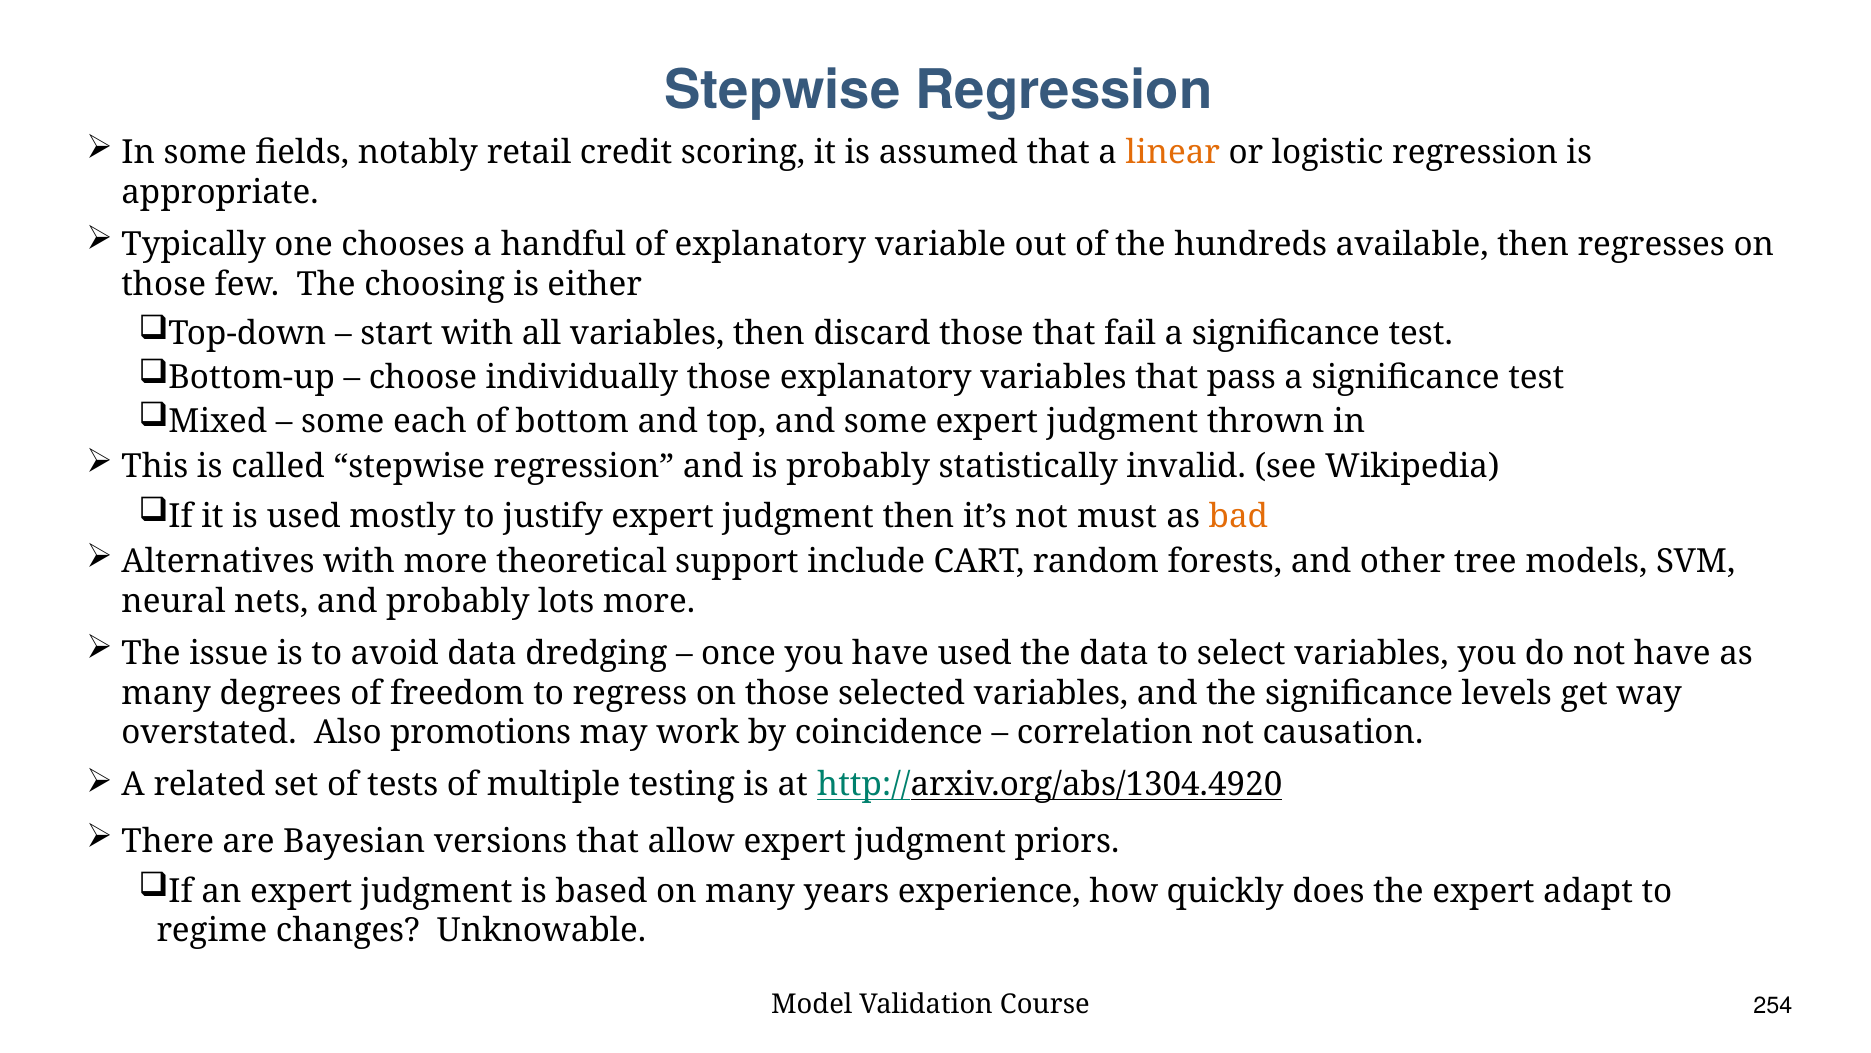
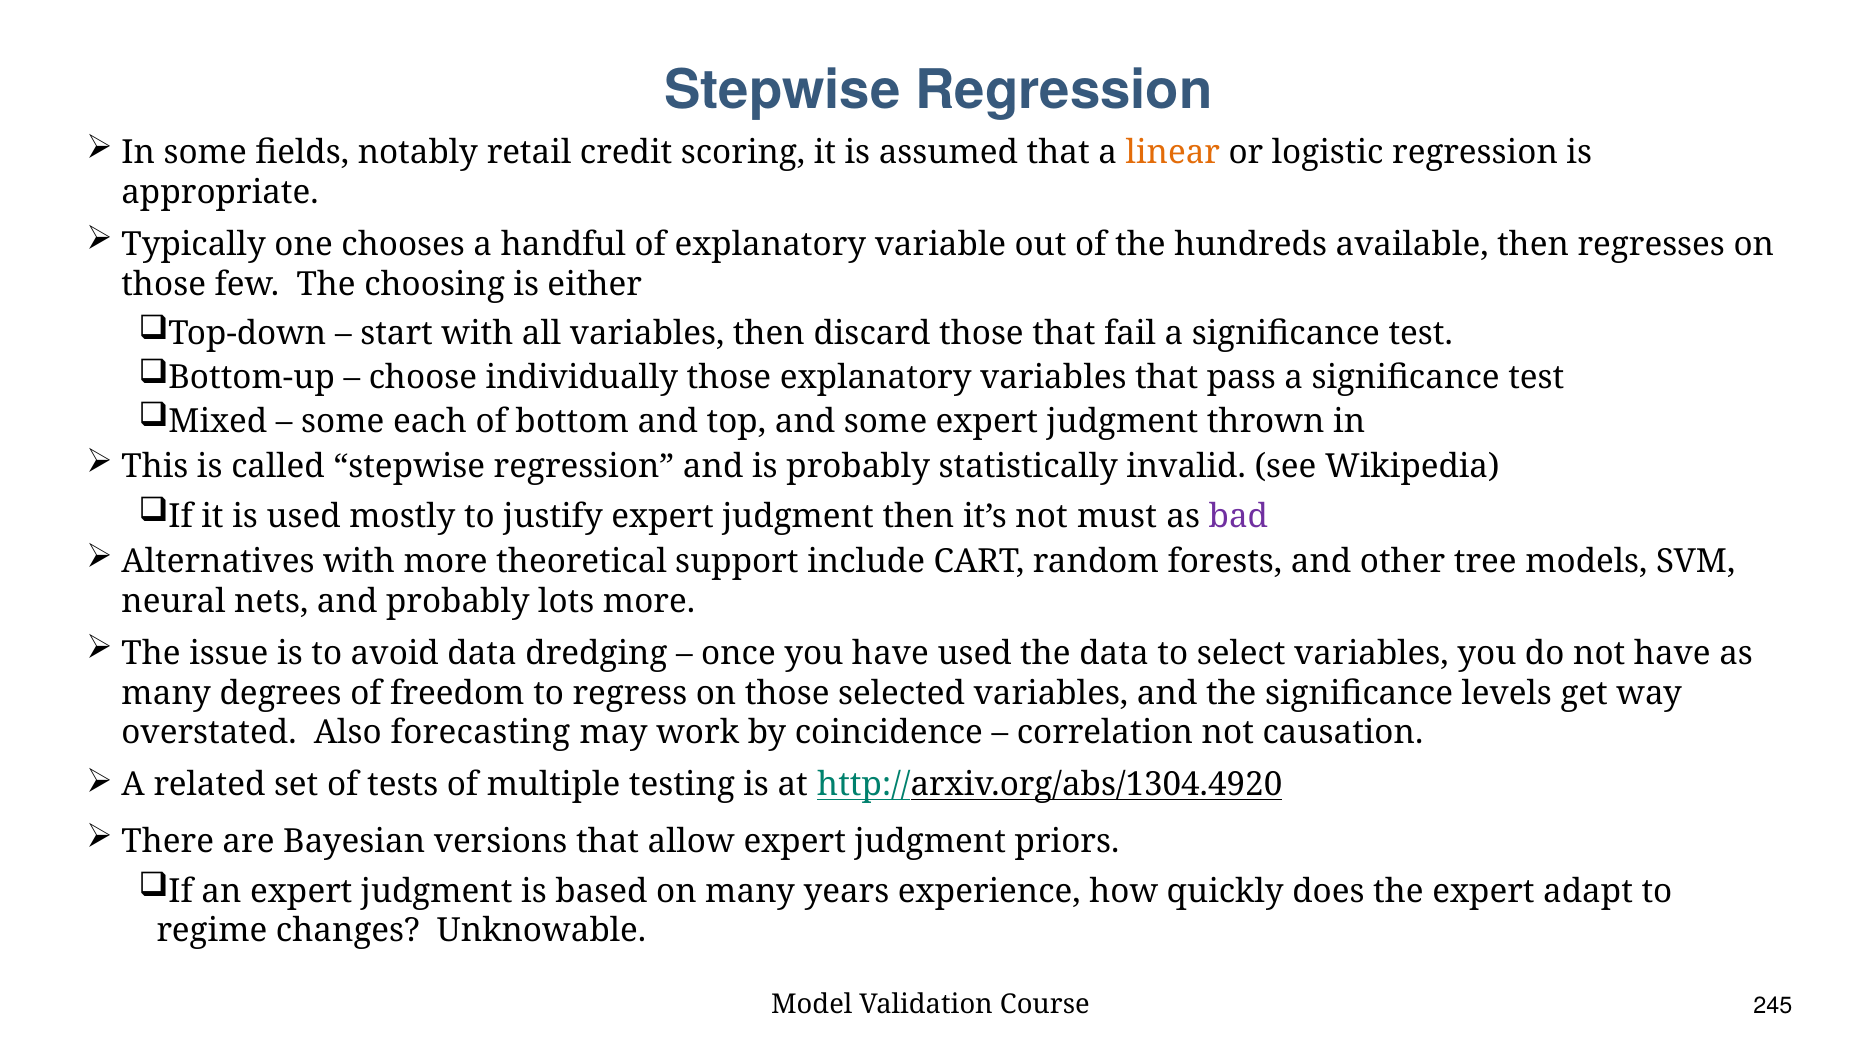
bad colour: orange -> purple
promotions: promotions -> forecasting
254: 254 -> 245
